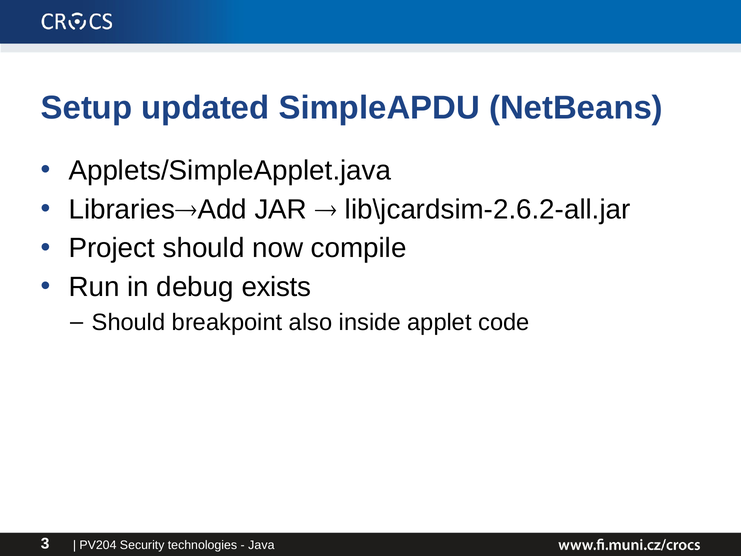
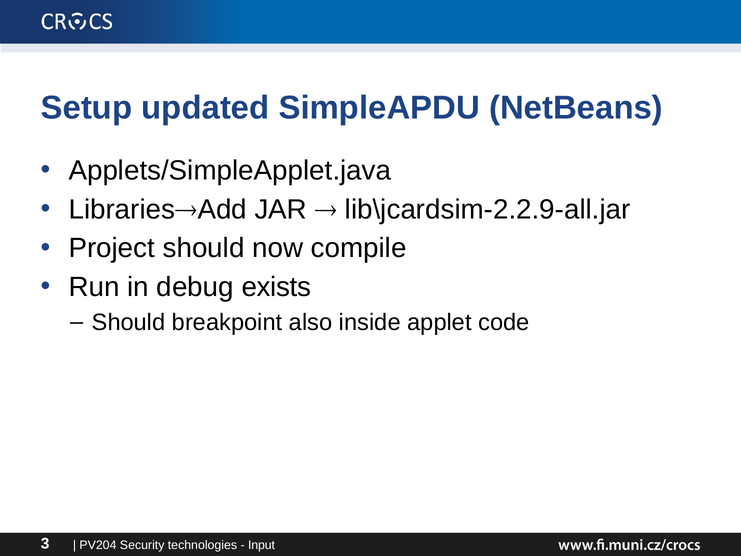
lib\jcardsim-2.6.2-all.jar: lib\jcardsim-2.6.2-all.jar -> lib\jcardsim-2.2.9-all.jar
Java: Java -> Input
